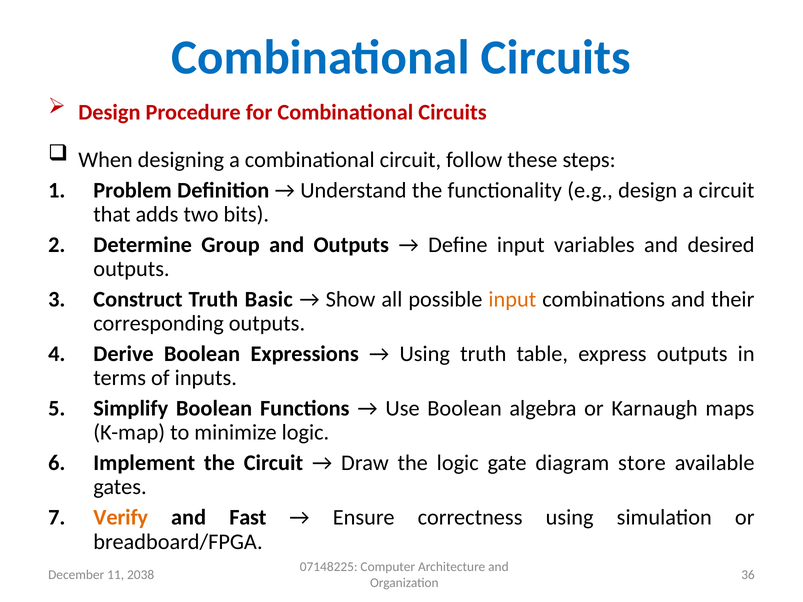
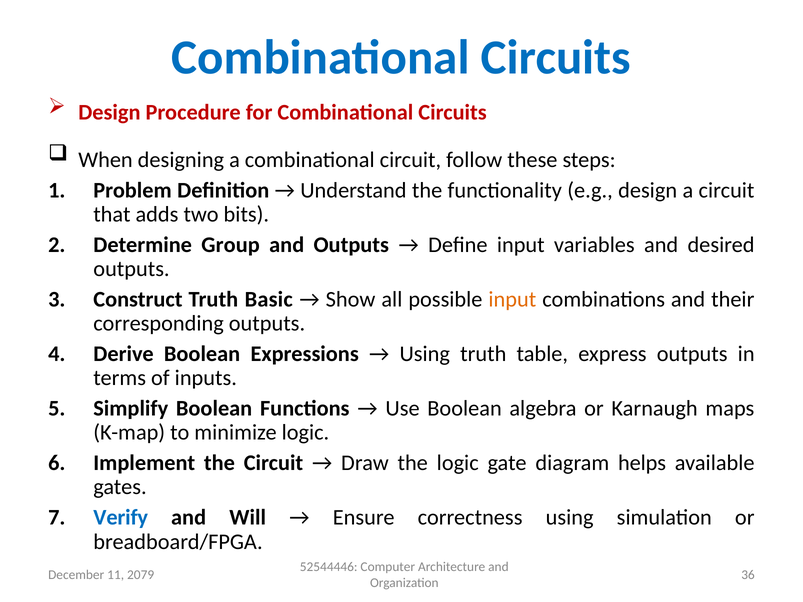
store: store -> helps
Verify colour: orange -> blue
Fast: Fast -> Will
07148225: 07148225 -> 52544446
2038: 2038 -> 2079
